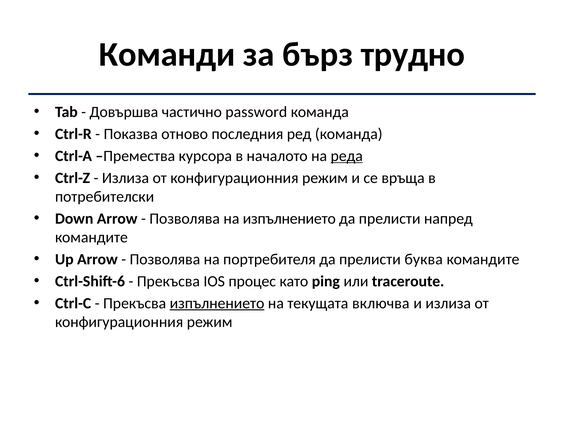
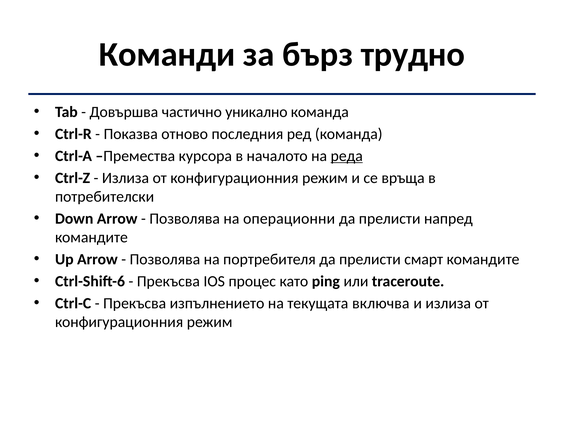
password: password -> уникално
на изпълнението: изпълнението -> операционни
буква: буква -> смарт
изпълнението at (217, 303) underline: present -> none
